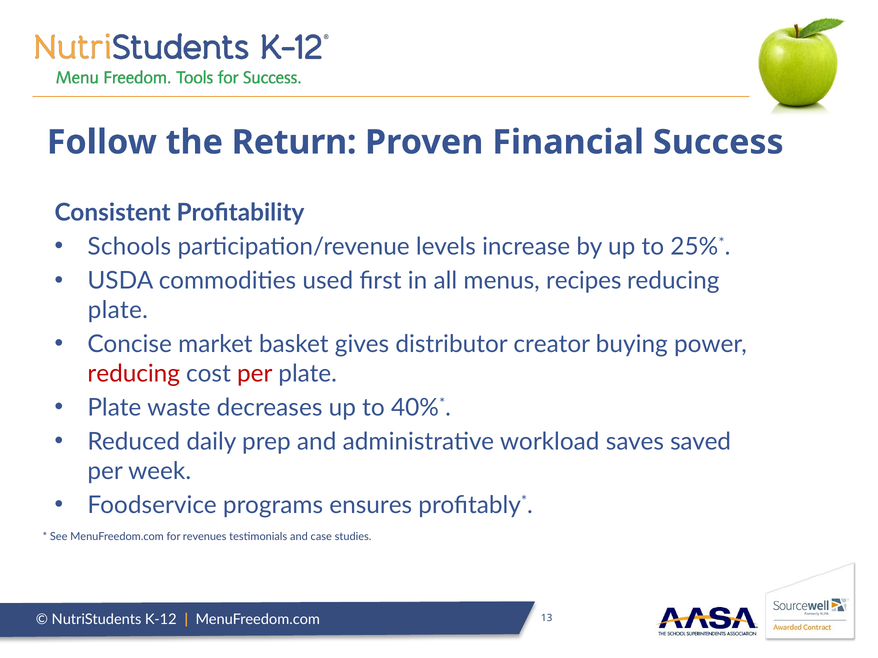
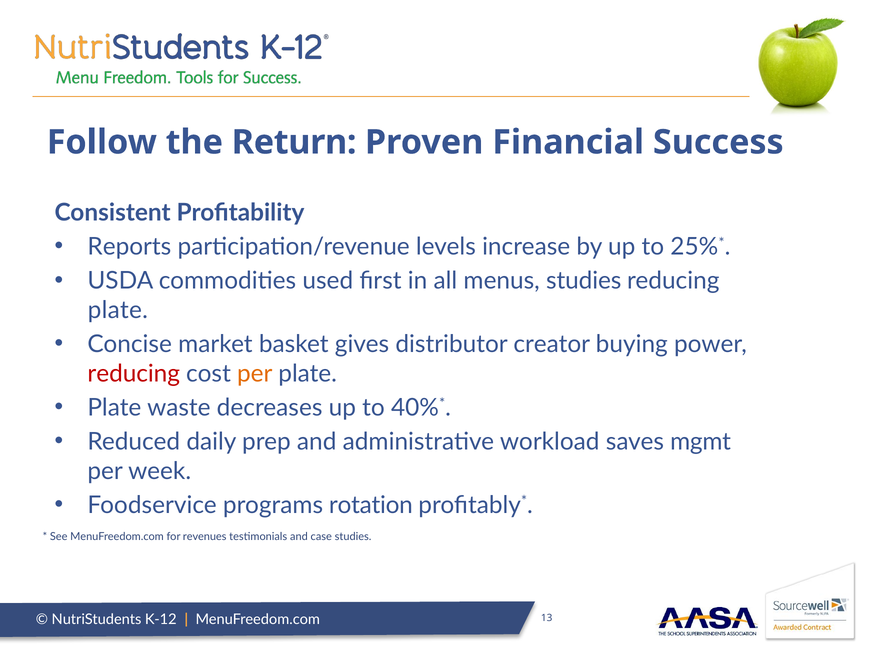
Schools: Schools -> Reports
menus recipes: recipes -> studies
per at (255, 374) colour: red -> orange
saved: saved -> mgmt
ensures: ensures -> rotation
